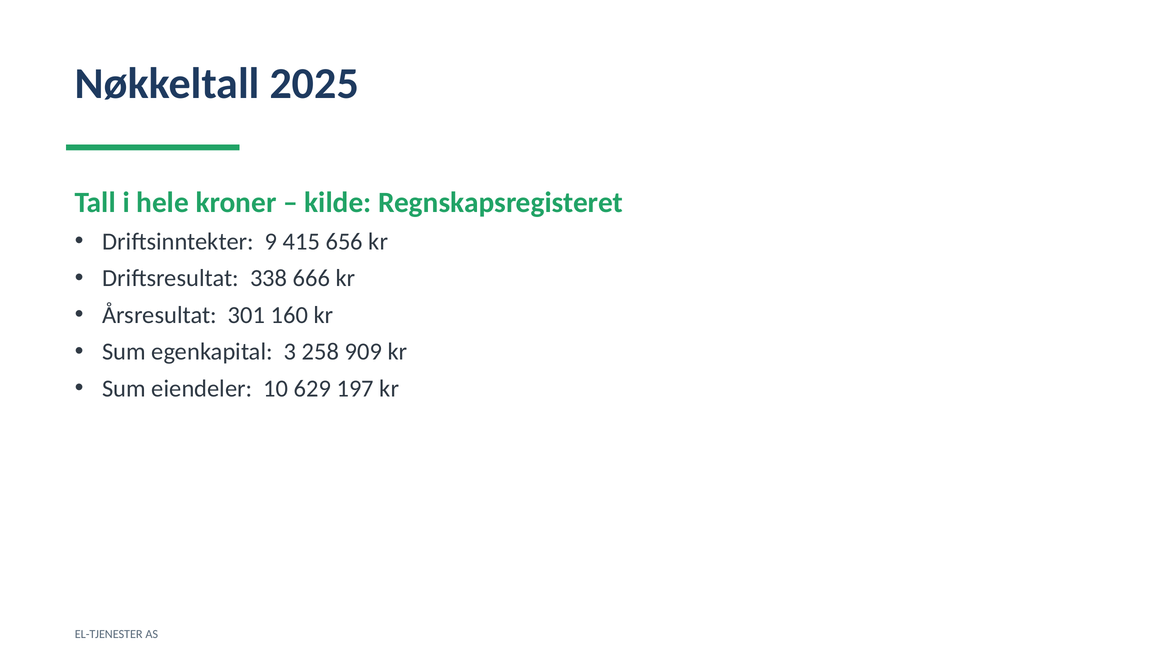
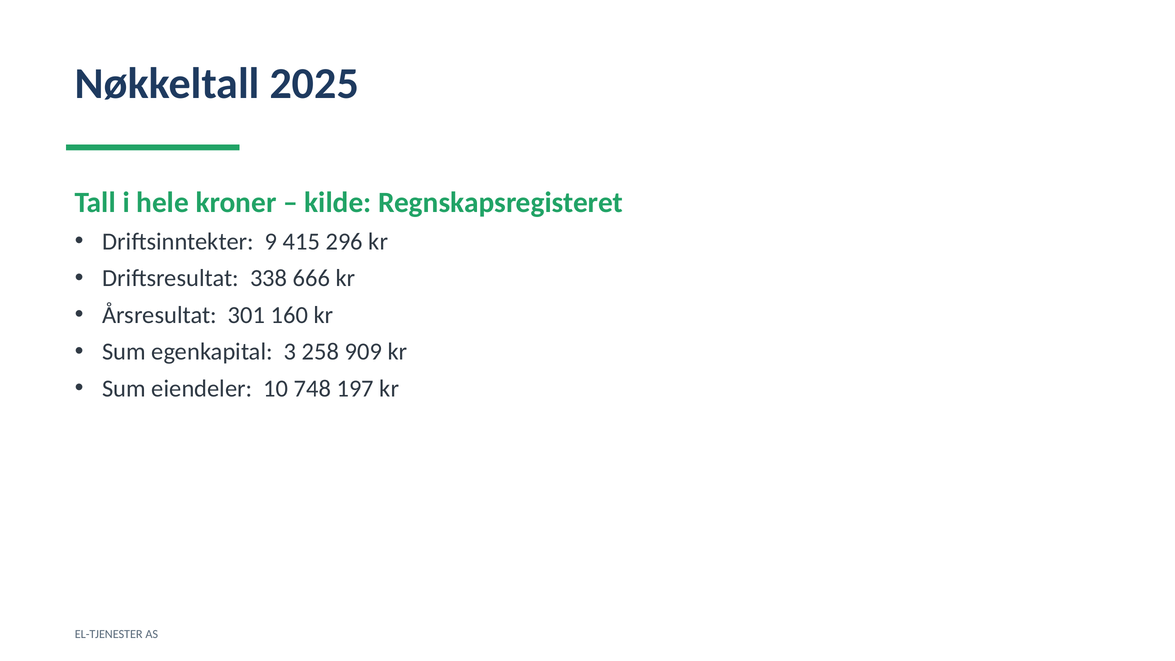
656: 656 -> 296
629: 629 -> 748
